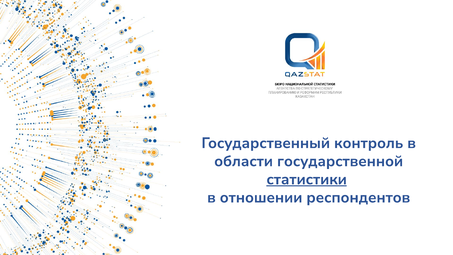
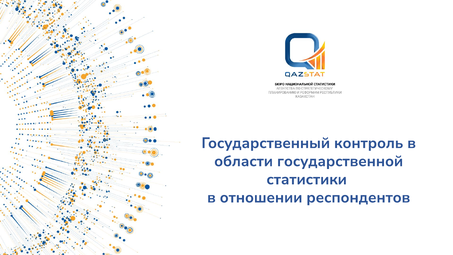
статистики underline: present -> none
